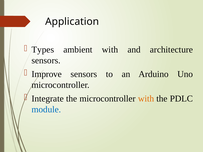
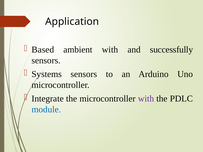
Types: Types -> Based
architecture: architecture -> successfully
Improve: Improve -> Systems
with at (146, 99) colour: orange -> purple
